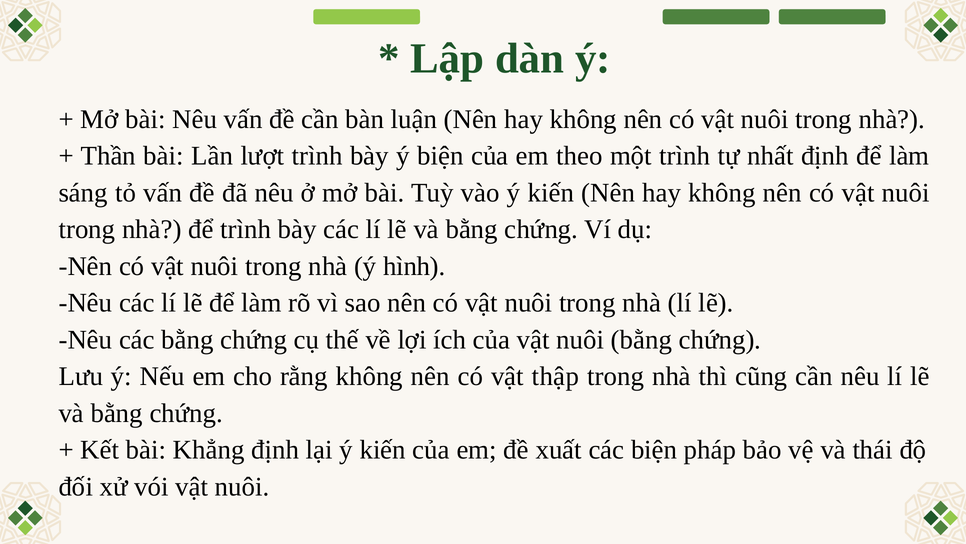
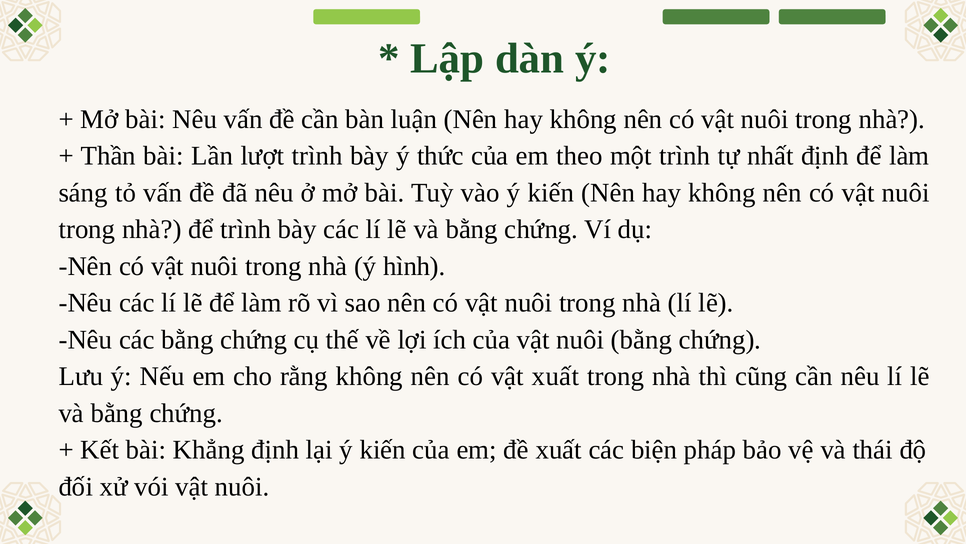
ý biện: biện -> thức
vật thập: thập -> xuất
